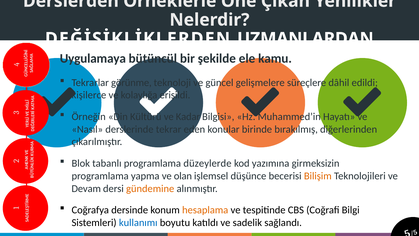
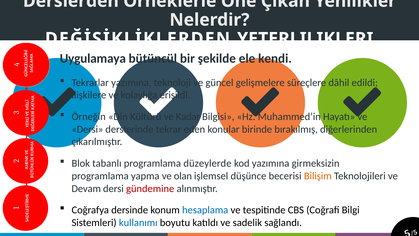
UZMANLARDAN: UZMANLARDAN -> YETERLILIKLERI
kamu: kamu -> kendi
Tekrarlar görünme: görünme -> yazımına
kişilerce: kişilerce -> ilişkilere
Nasıl at (87, 129): Nasıl -> Dersi
gündemine colour: orange -> red
hesaplama colour: orange -> blue
